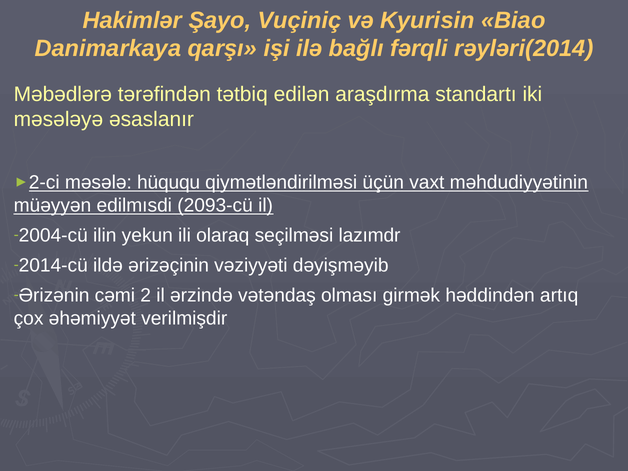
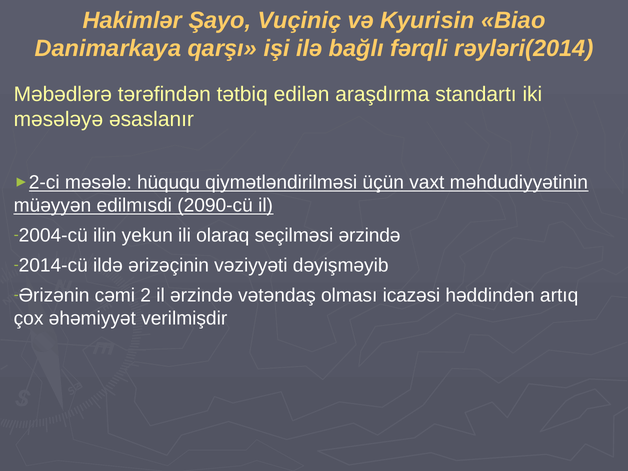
2093-cü: 2093-cü -> 2090-cü
seçilməsi lazımdr: lazımdr -> ərzində
girmək: girmək -> icazəsi
